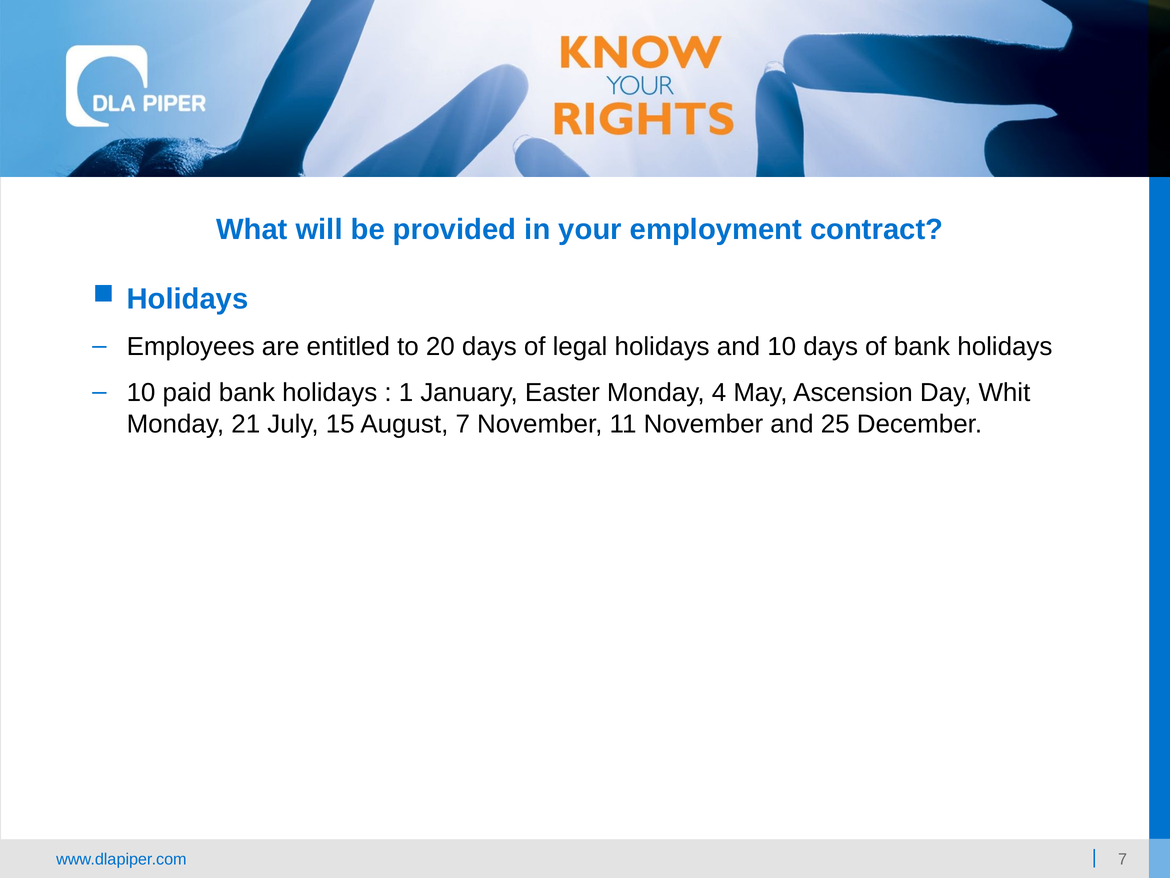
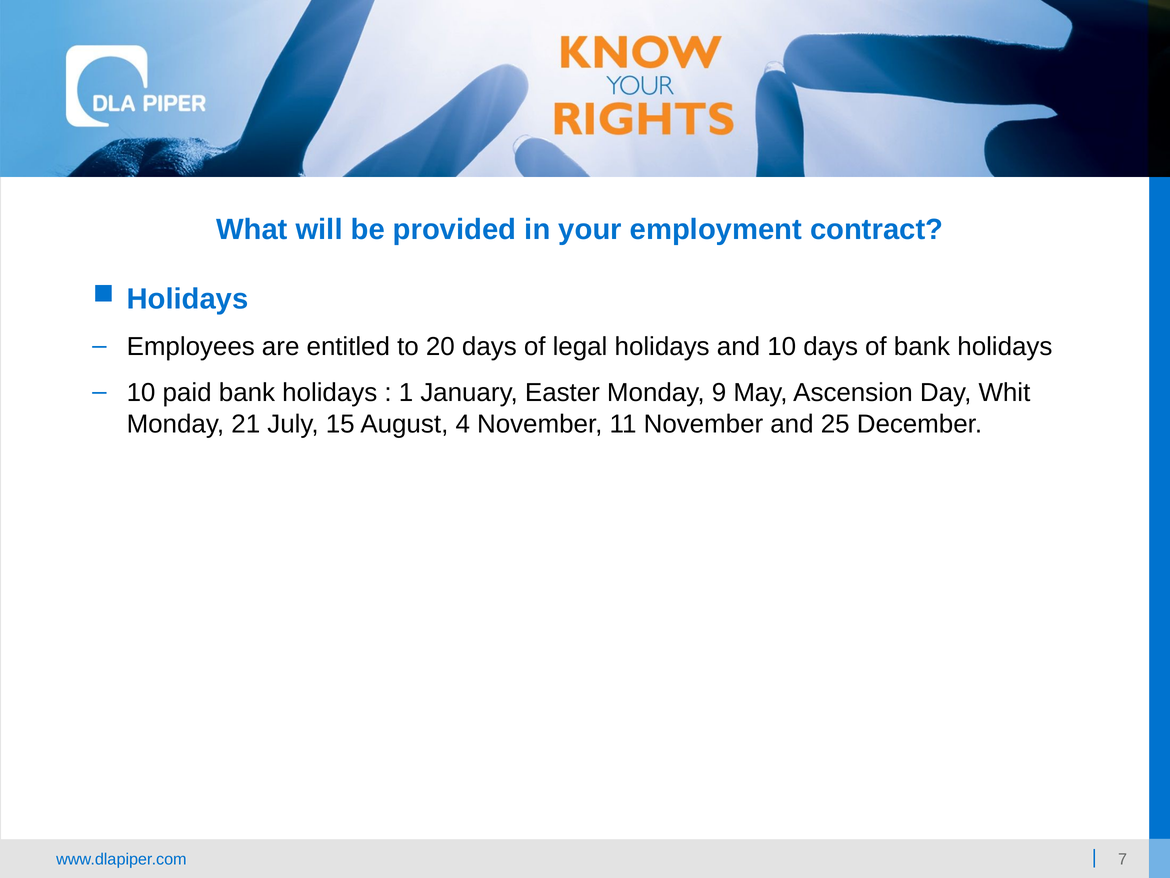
4: 4 -> 9
August 7: 7 -> 4
